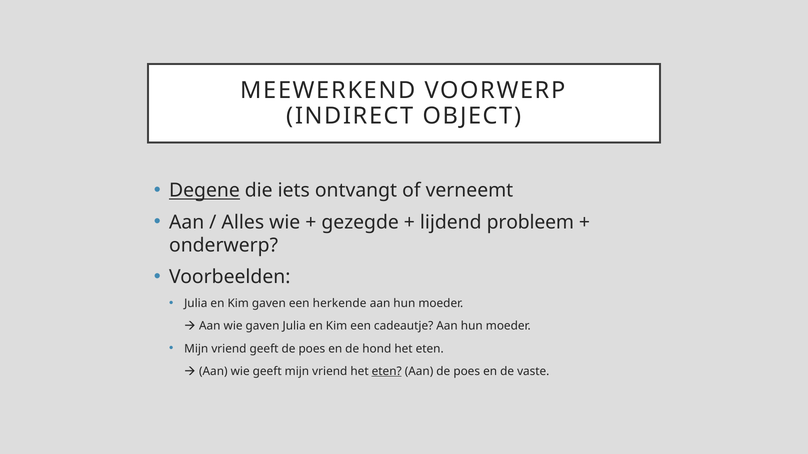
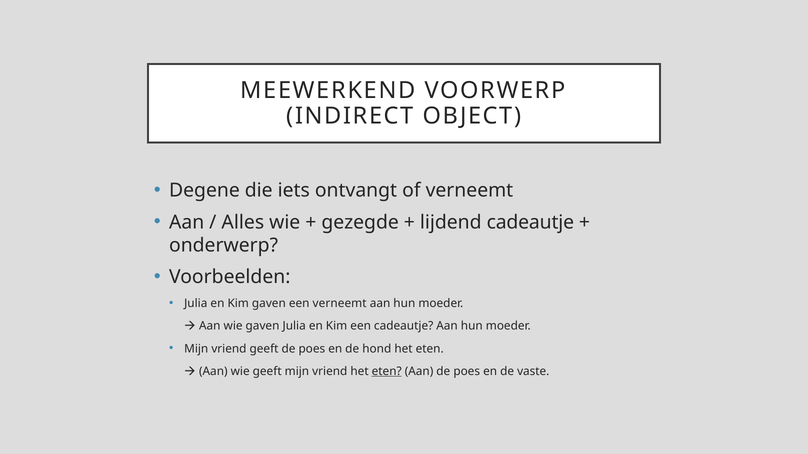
Degene underline: present -> none
lijdend probleem: probleem -> cadeautje
een herkende: herkende -> verneemt
